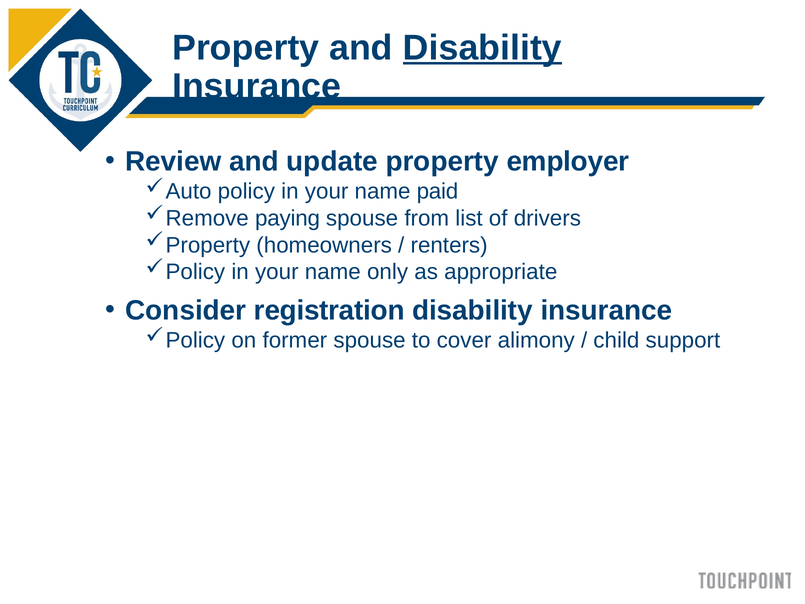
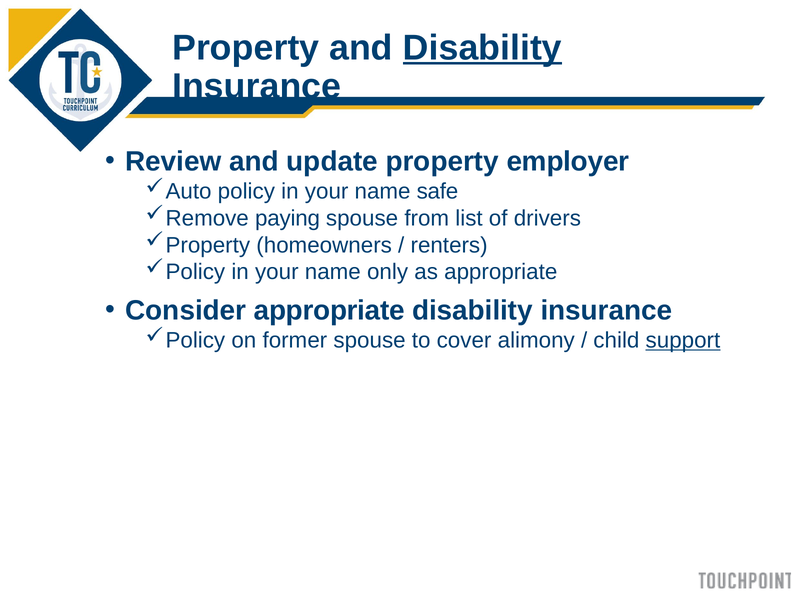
paid: paid -> safe
Consider registration: registration -> appropriate
support underline: none -> present
